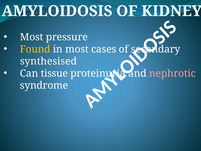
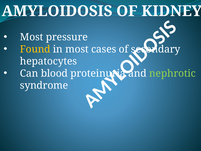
synthesised: synthesised -> hepatocytes
tissue: tissue -> blood
nephrotic colour: pink -> light green
